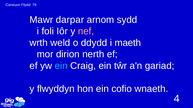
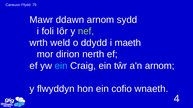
darpar: darpar -> ddawn
nef colour: pink -> light green
a'n gariad: gariad -> arnom
